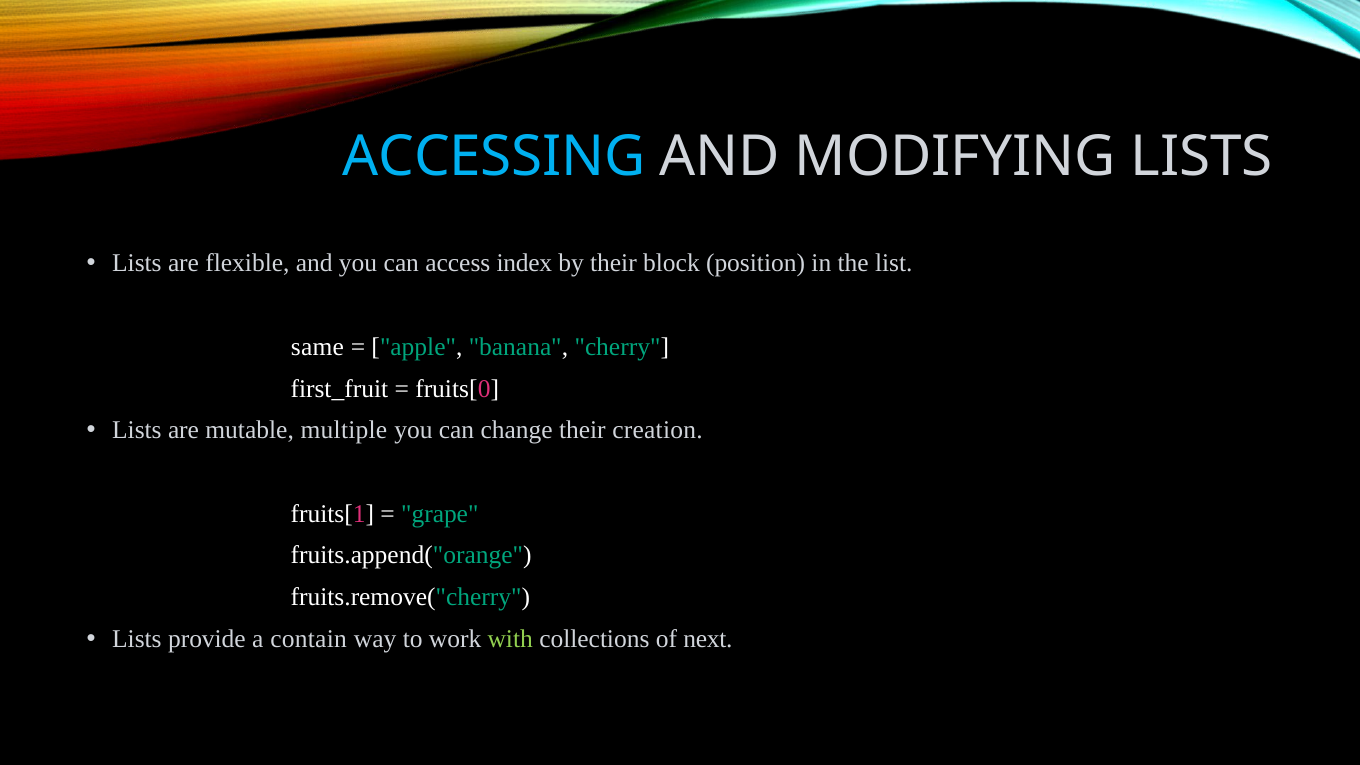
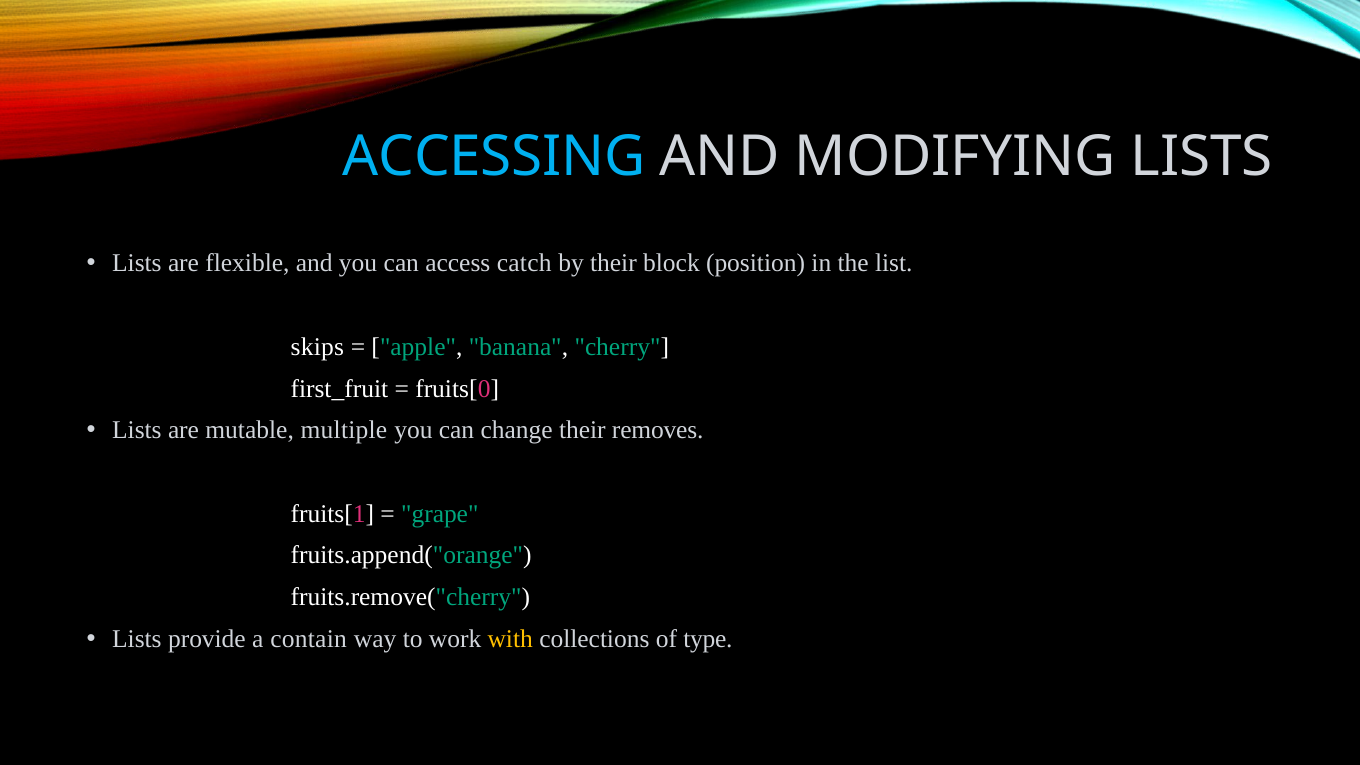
index: index -> catch
same: same -> skips
creation: creation -> removes
with colour: light green -> yellow
next: next -> type
